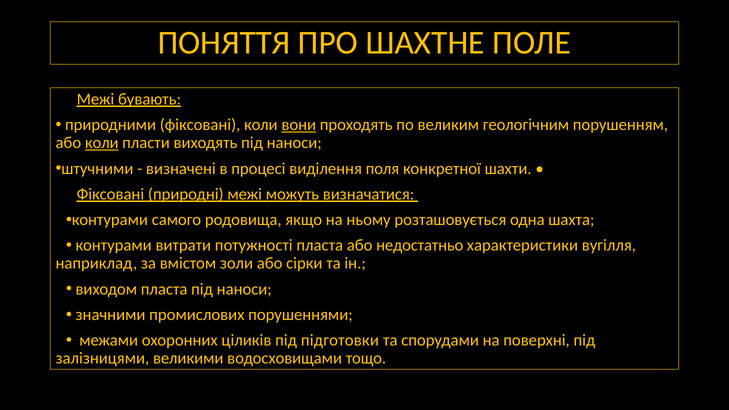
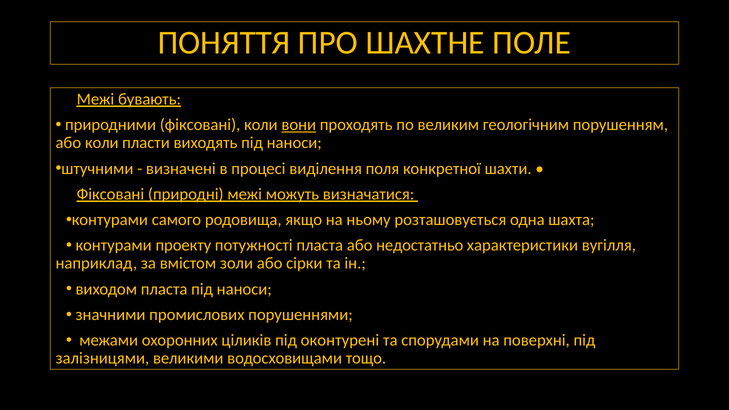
коли at (102, 143) underline: present -> none
витрати: витрати -> проекту
підготовки: підготовки -> оконтурені
